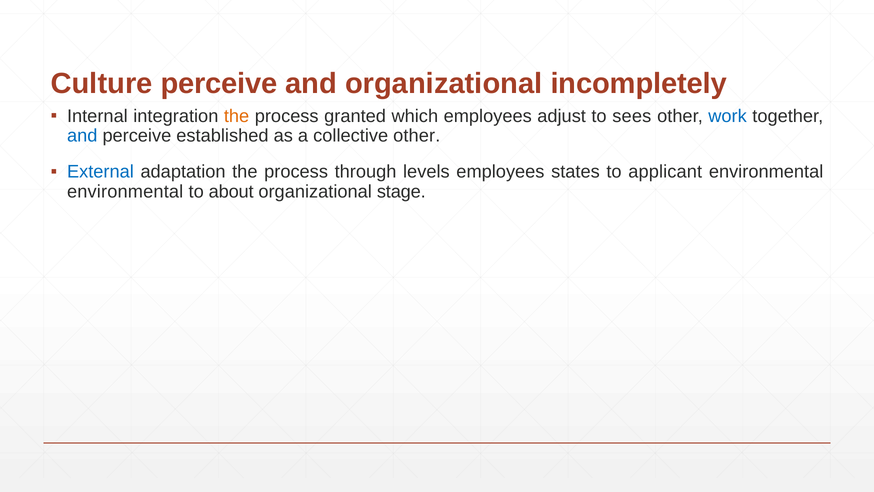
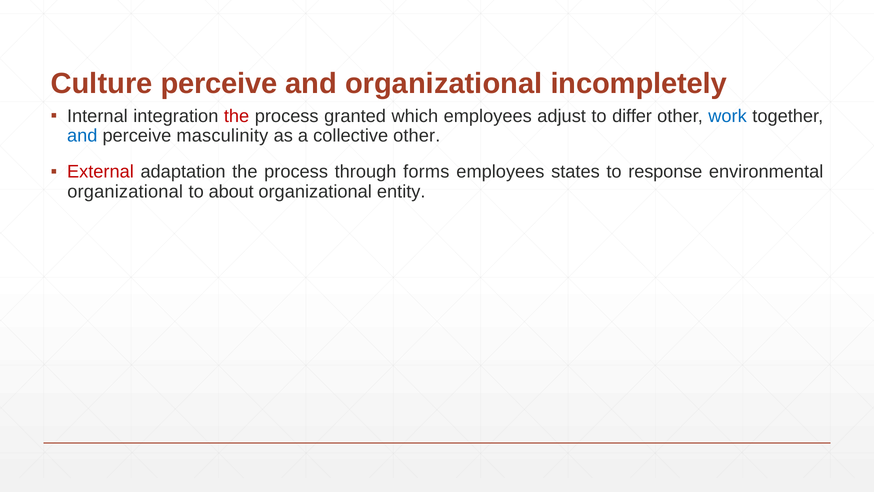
the at (237, 116) colour: orange -> red
sees: sees -> differ
established: established -> masculinity
External colour: blue -> red
levels: levels -> forms
applicant: applicant -> response
environmental at (125, 191): environmental -> organizational
stage: stage -> entity
